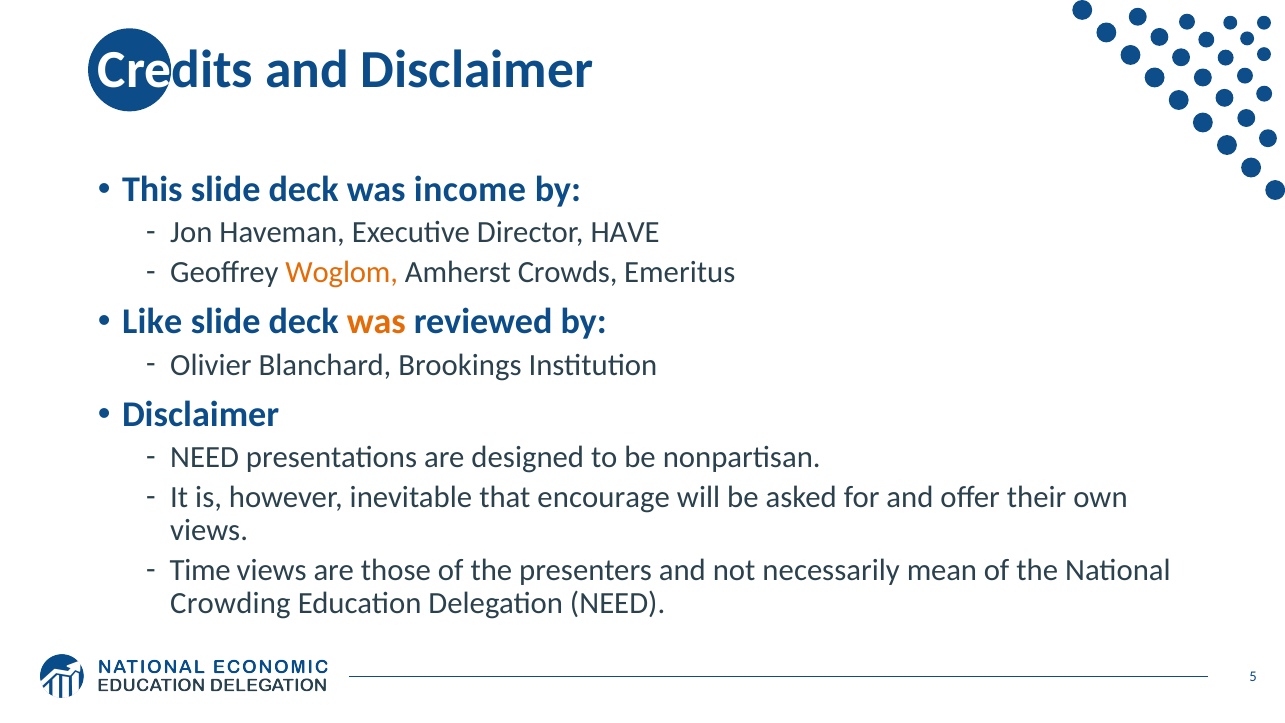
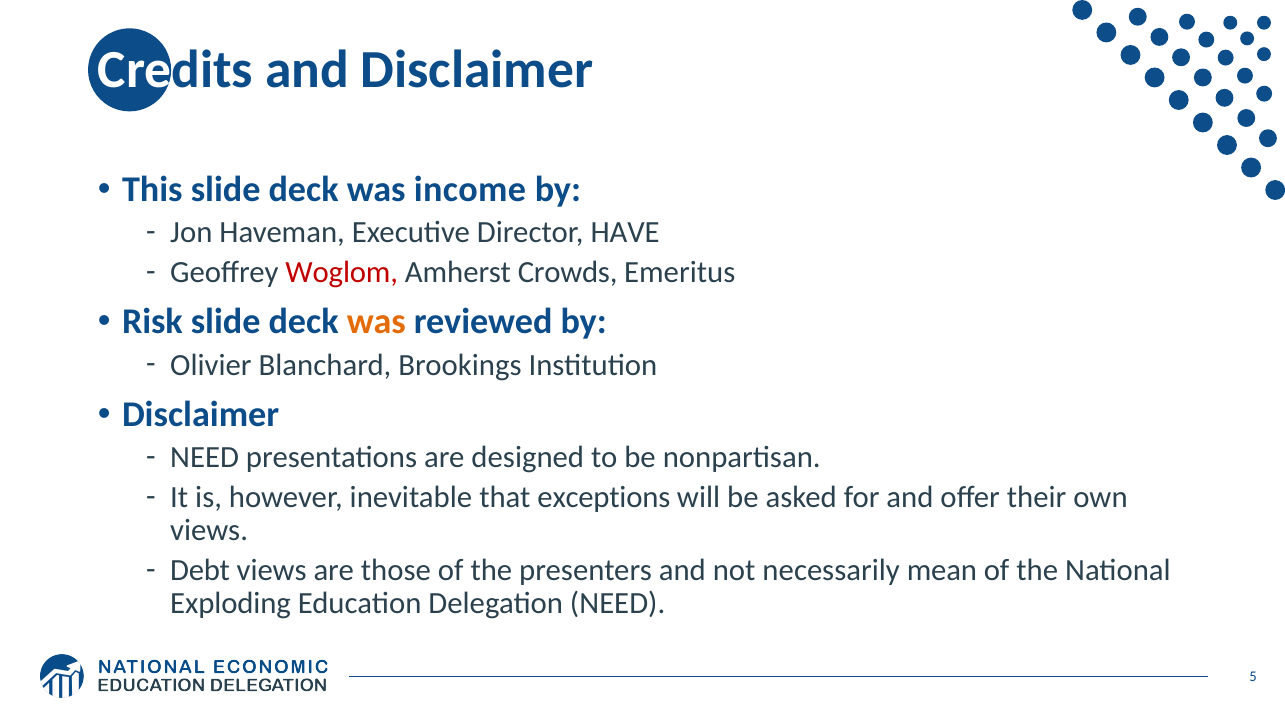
Woglom colour: orange -> red
Like: Like -> Risk
encourage: encourage -> exceptions
Time: Time -> Debt
Crowding: Crowding -> Exploding
